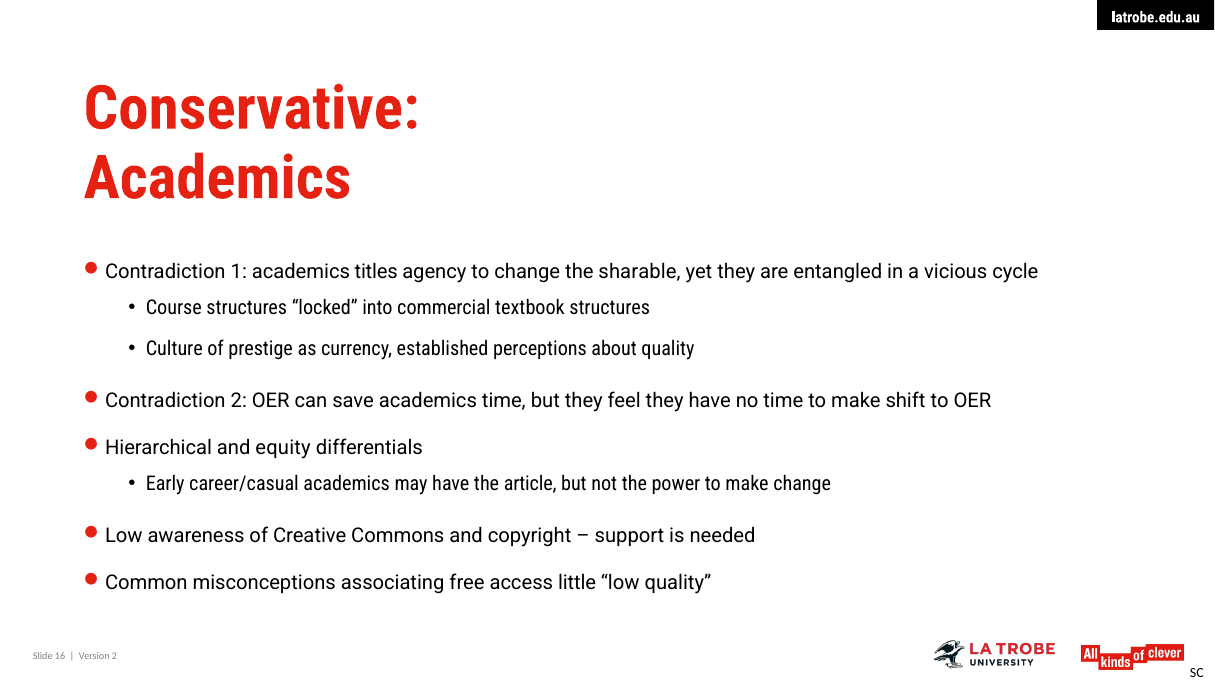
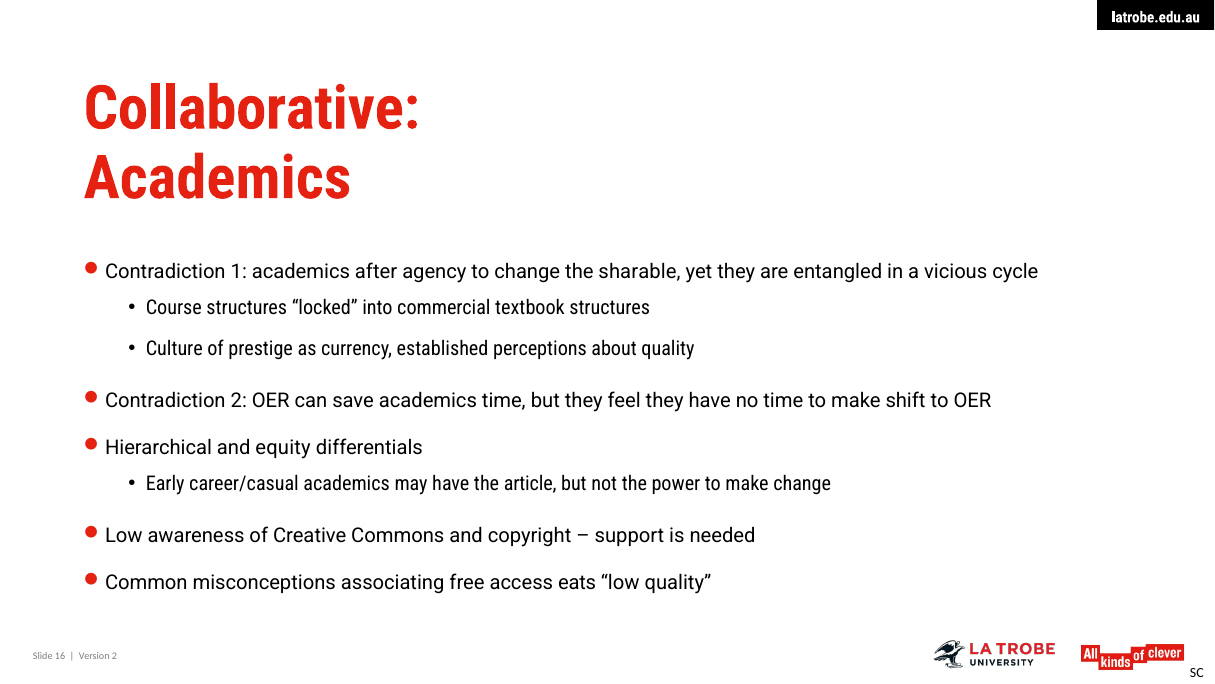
Conservative: Conservative -> Collaborative
titles: titles -> after
little: little -> eats
